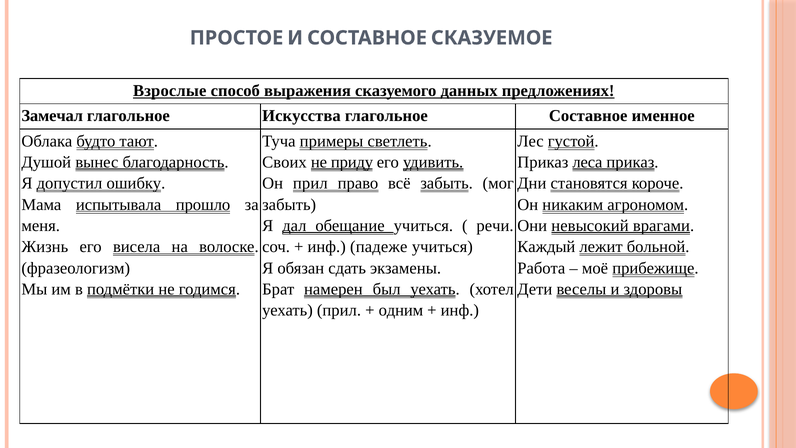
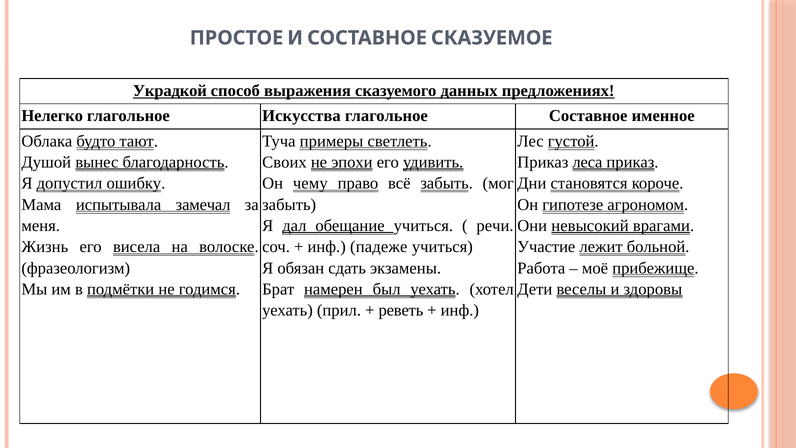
Взрослые: Взрослые -> Украдкой
Замечал: Замечал -> Нелегко
приду: приду -> эпохи
Он прил: прил -> чему
прошло: прошло -> замечал
никаким: никаким -> гипотезе
Каждый: Каждый -> Участие
одним: одним -> реветь
